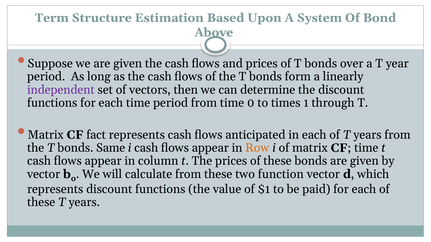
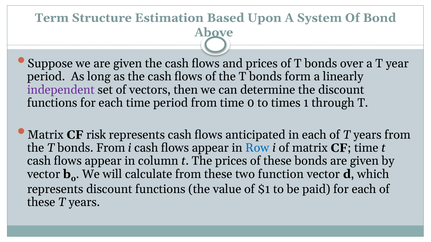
fact: fact -> risk
bonds Same: Same -> From
Row colour: orange -> blue
